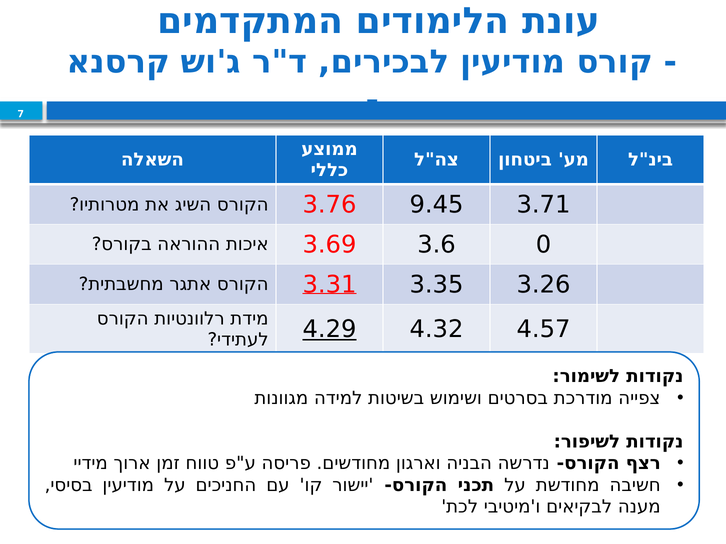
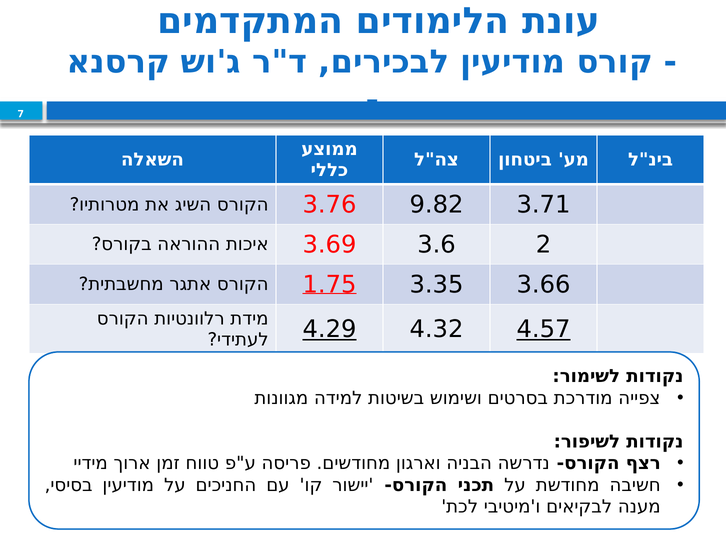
9.45: 9.45 -> 9.82
0: 0 -> 2
3.31: 3.31 -> 1.75
3.26: 3.26 -> 3.66
4.57 underline: none -> present
